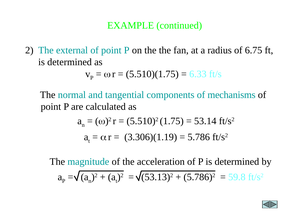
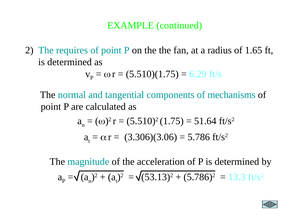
external: external -> requires
6.75: 6.75 -> 1.65
6.33: 6.33 -> 6.29
53.14: 53.14 -> 51.64
3.306)(1.19: 3.306)(1.19 -> 3.306)(3.06
59.8: 59.8 -> 13.3
